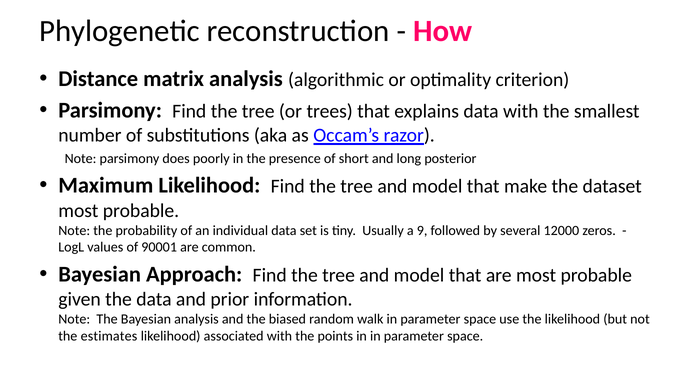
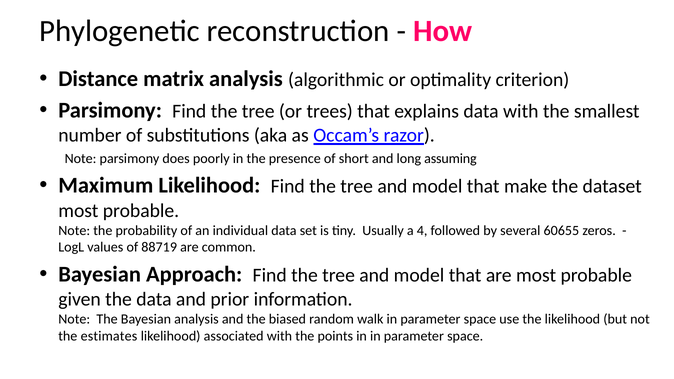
posterior: posterior -> assuming
9: 9 -> 4
12000: 12000 -> 60655
90001: 90001 -> 88719
